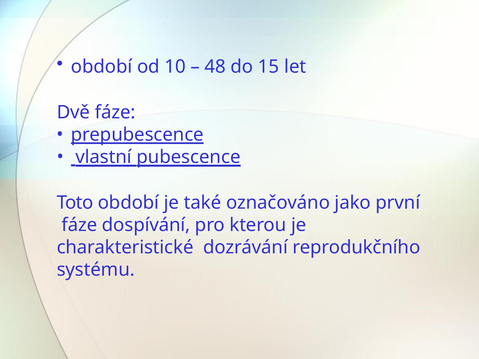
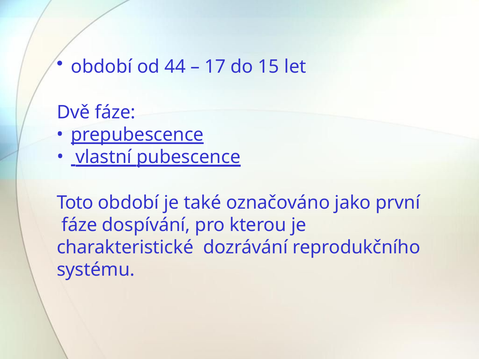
10: 10 -> 44
48: 48 -> 17
